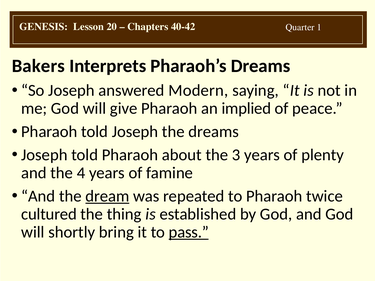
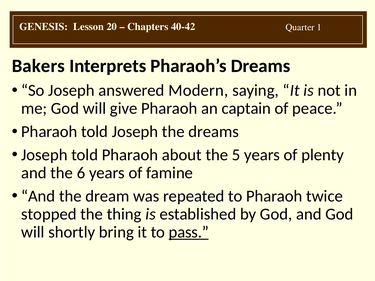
implied: implied -> captain
3: 3 -> 5
4: 4 -> 6
dream underline: present -> none
cultured: cultured -> stopped
